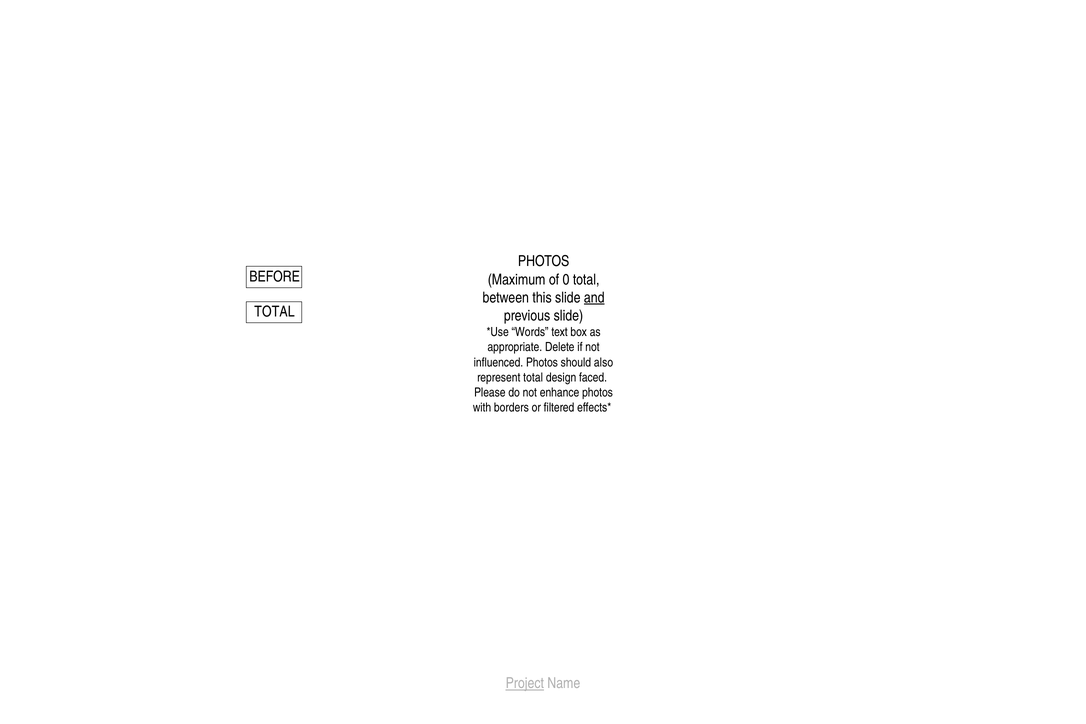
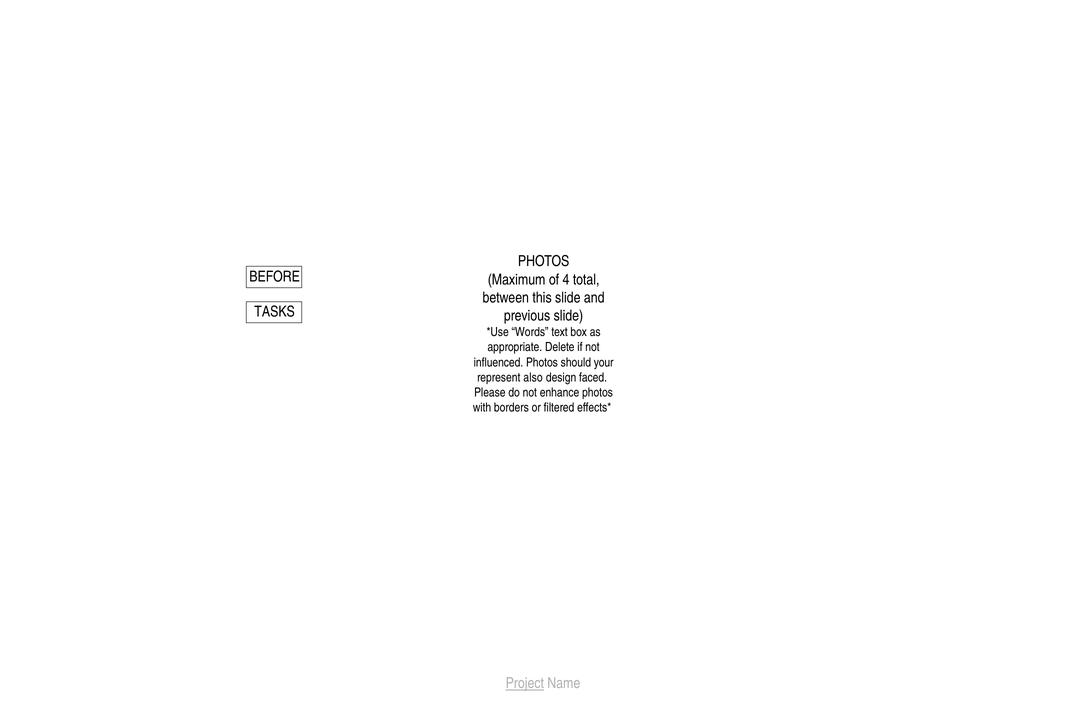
0: 0 -> 4
and underline: present -> none
TOTAL at (275, 312): TOTAL -> TASKS
also: also -> your
represent total: total -> also
